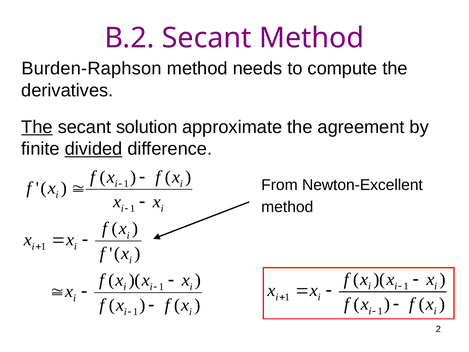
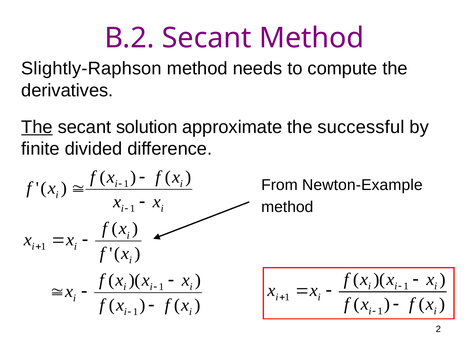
Burden-Raphson: Burden-Raphson -> Slightly-Raphson
agreement: agreement -> successful
divided underline: present -> none
Newton-Excellent: Newton-Excellent -> Newton-Example
